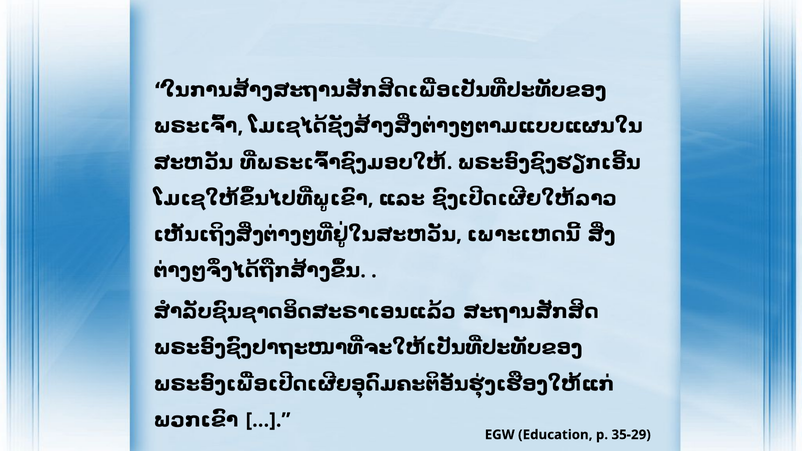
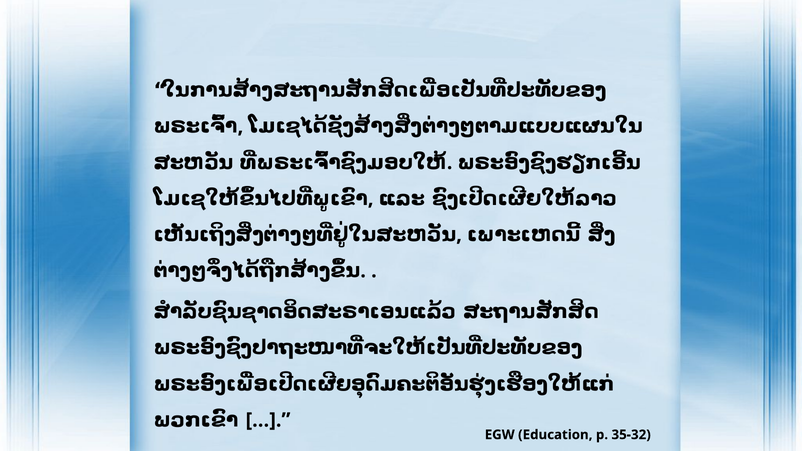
35-29: 35-29 -> 35-32
